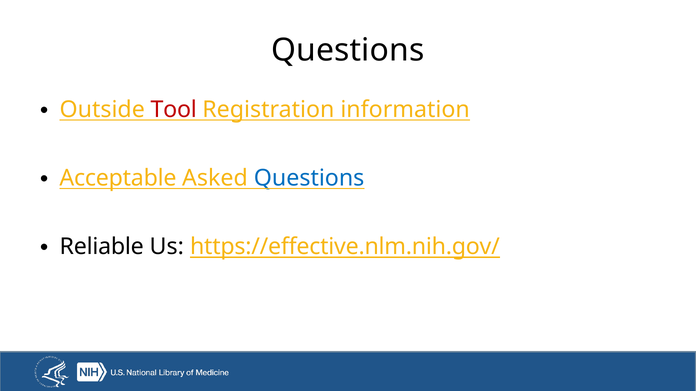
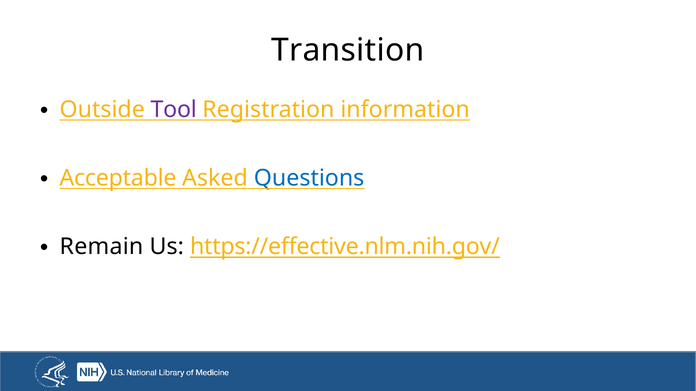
Questions at (348, 51): Questions -> Transition
Tool colour: red -> purple
Reliable: Reliable -> Remain
